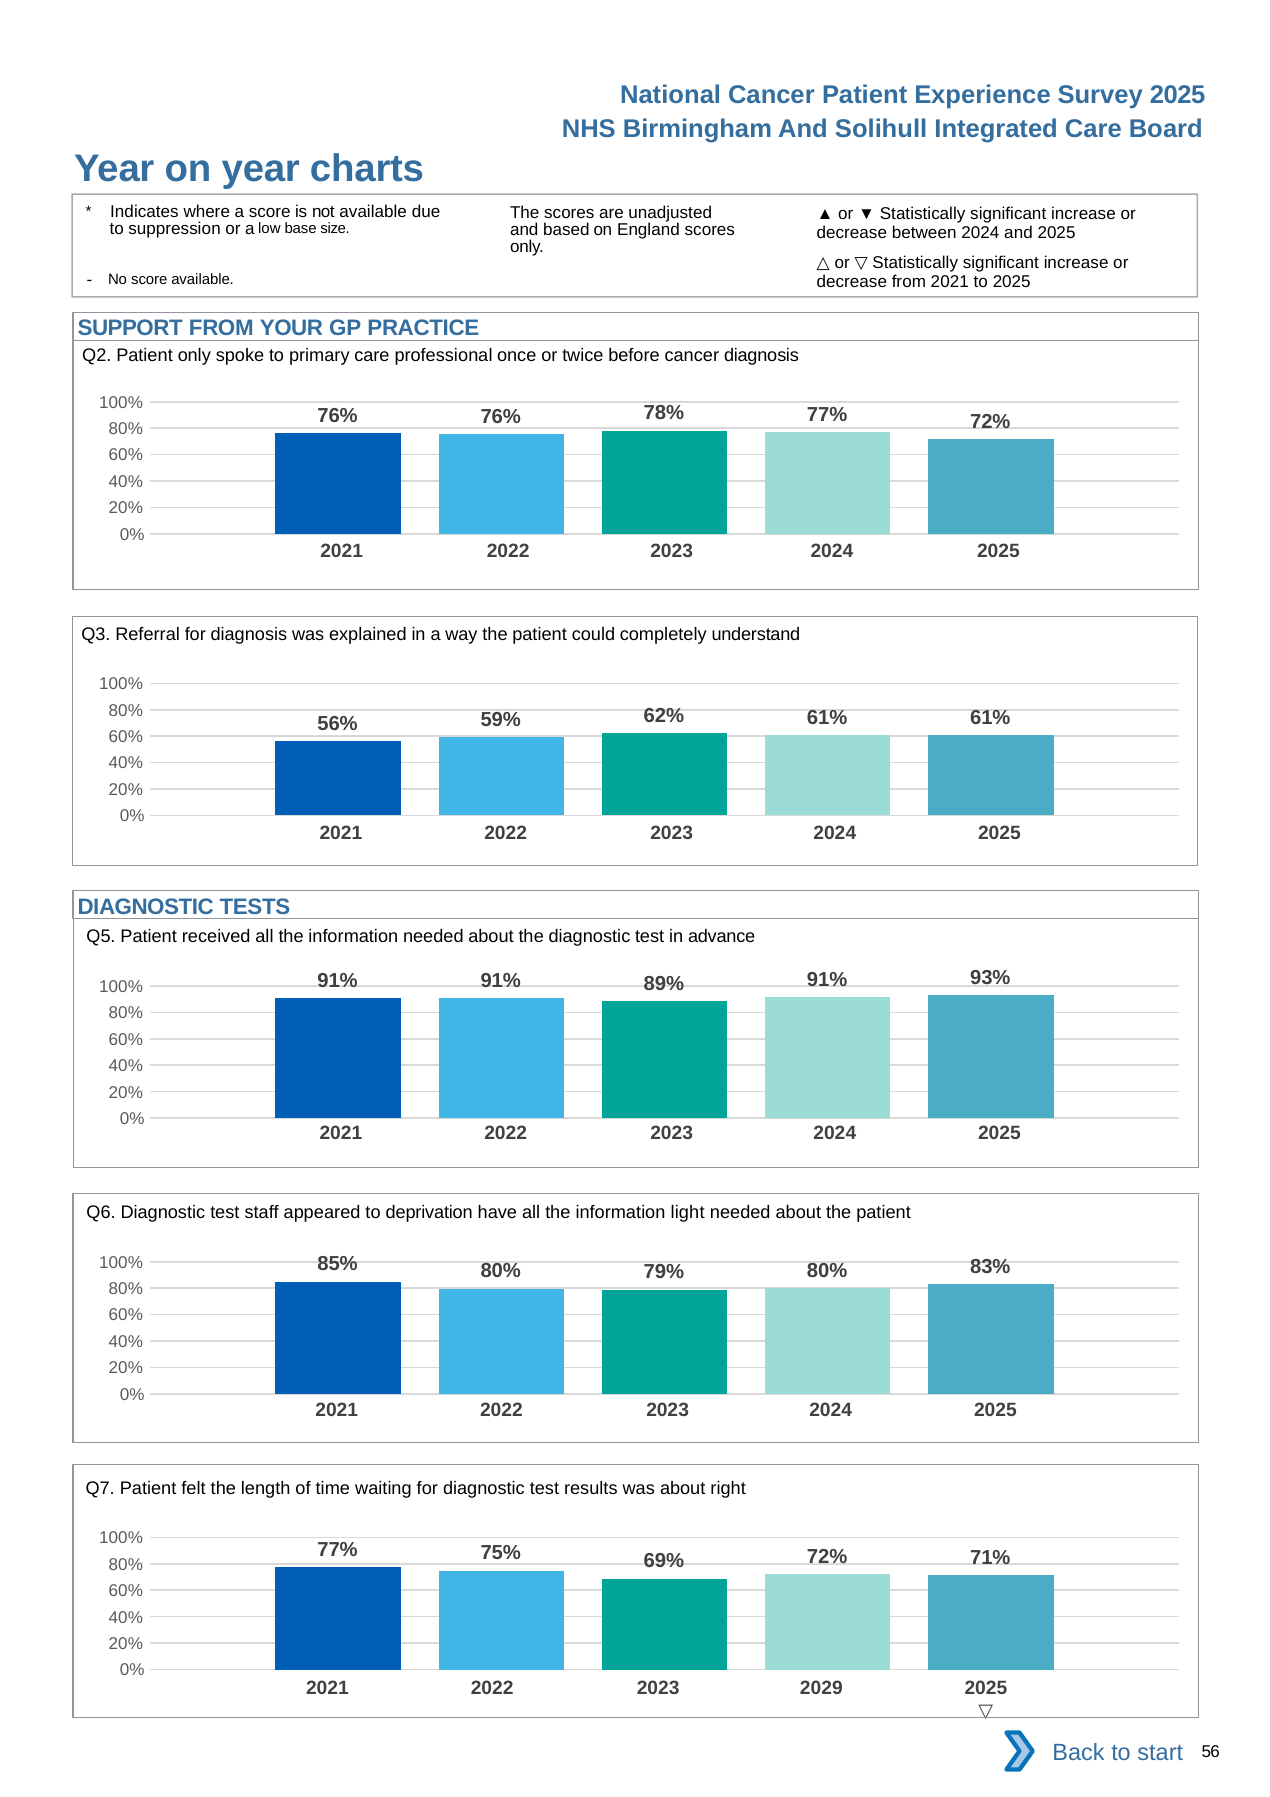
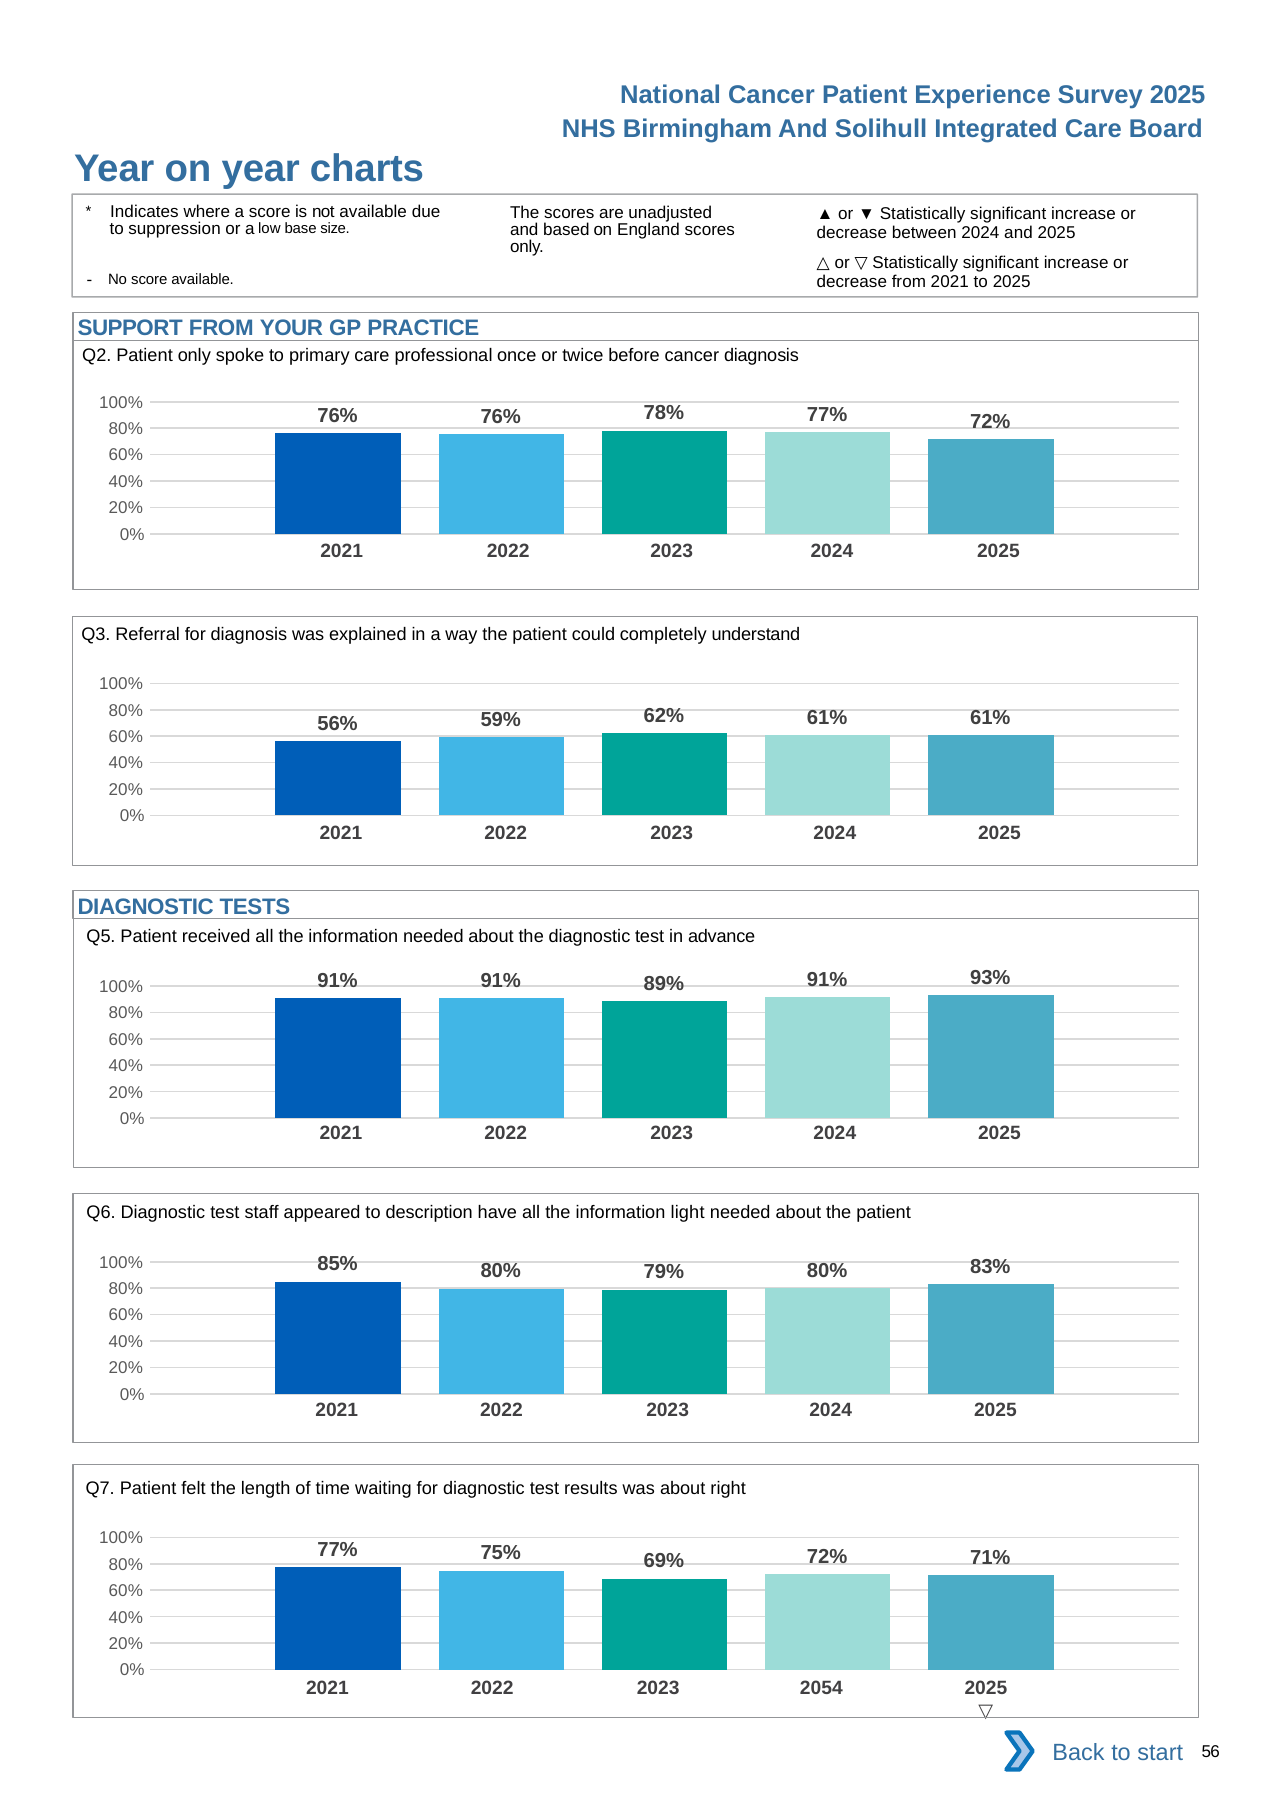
deprivation: deprivation -> description
2029: 2029 -> 2054
